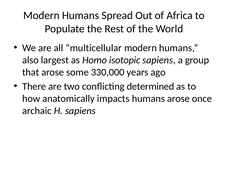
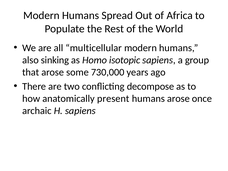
largest: largest -> sinking
330,000: 330,000 -> 730,000
determined: determined -> decompose
impacts: impacts -> present
